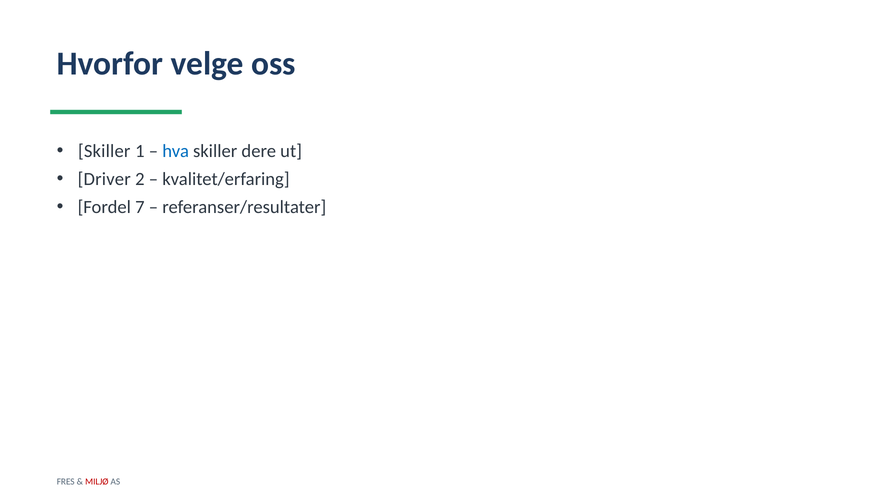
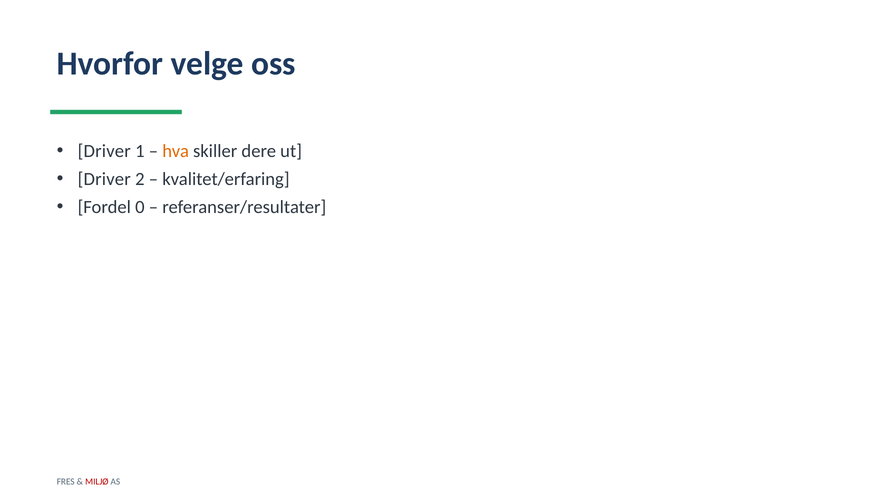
Skiller at (104, 151): Skiller -> Driver
hva colour: blue -> orange
7: 7 -> 0
